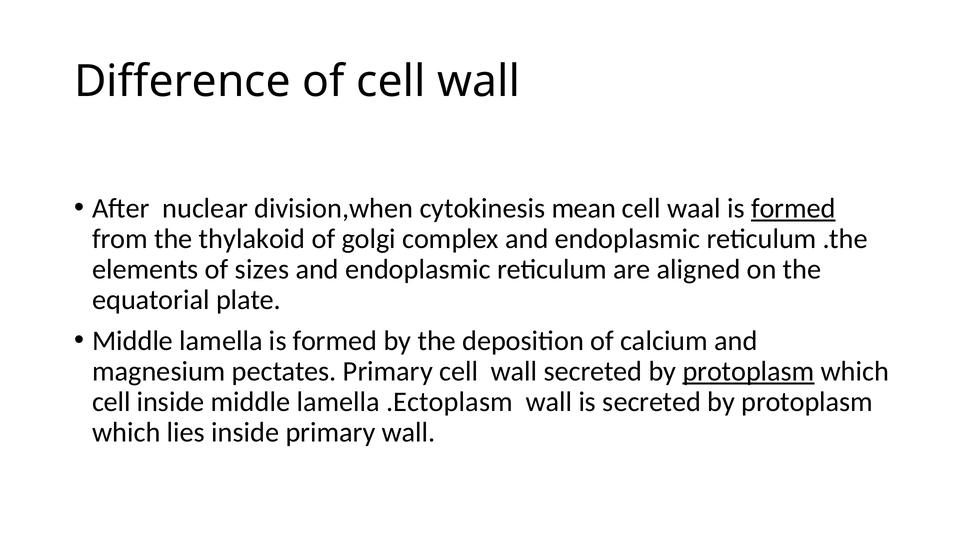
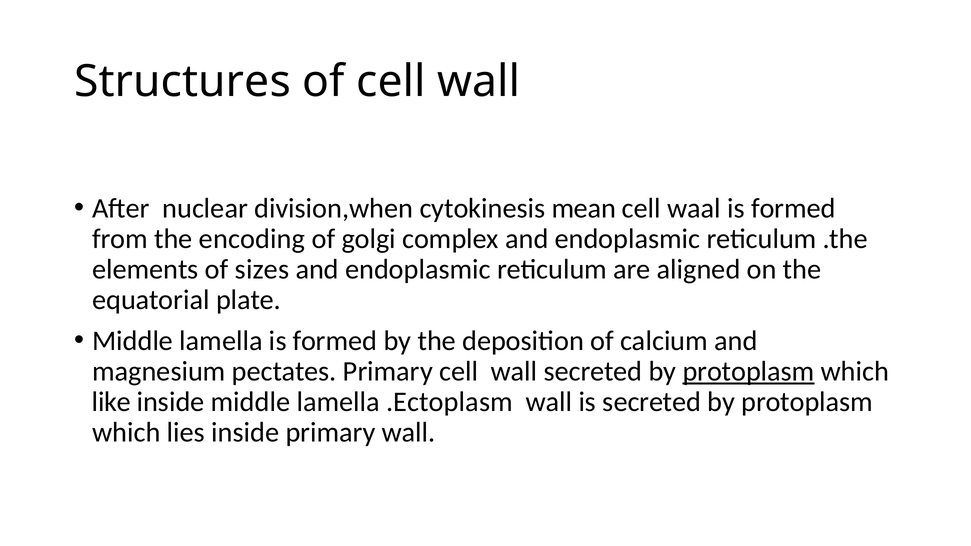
Difference: Difference -> Structures
formed at (793, 208) underline: present -> none
thylakoid: thylakoid -> encoding
cell at (111, 402): cell -> like
